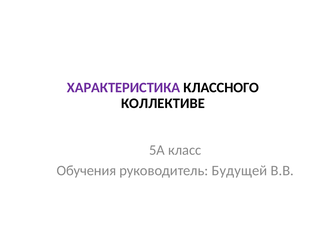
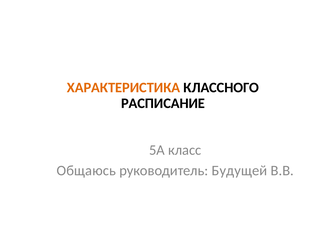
ХАРАКТЕРИСТИКА colour: purple -> orange
КОЛЛЕКТИВЕ: КОЛЛЕКТИВЕ -> РАСПИСАНИЕ
Обучения: Обучения -> Общаюсь
